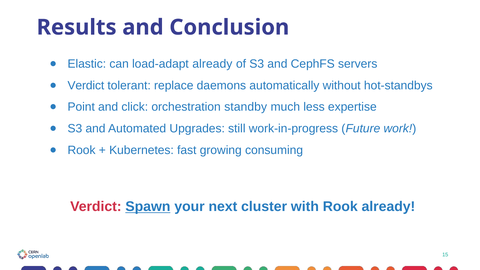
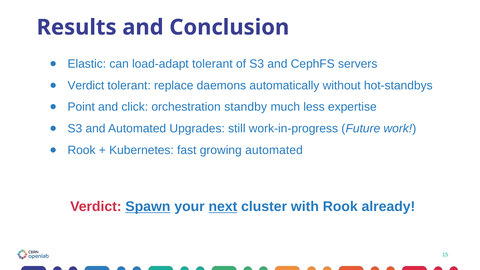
load-adapt already: already -> tolerant
growing consuming: consuming -> automated
next underline: none -> present
